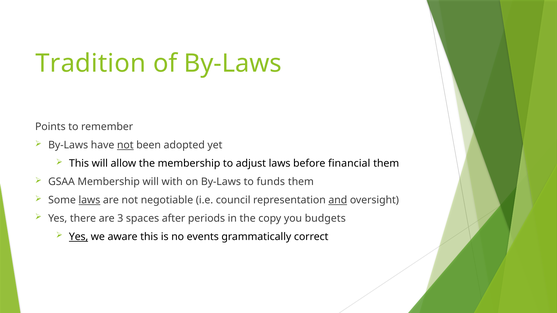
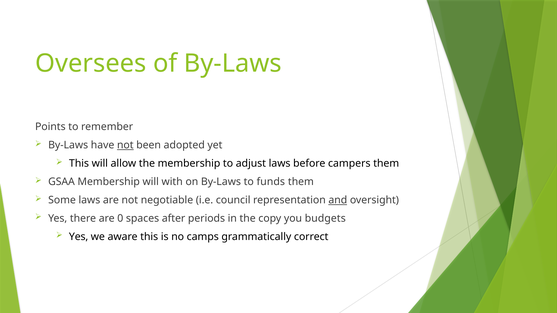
Tradition: Tradition -> Oversees
financial: financial -> campers
laws at (89, 200) underline: present -> none
3: 3 -> 0
Yes at (79, 237) underline: present -> none
events: events -> camps
